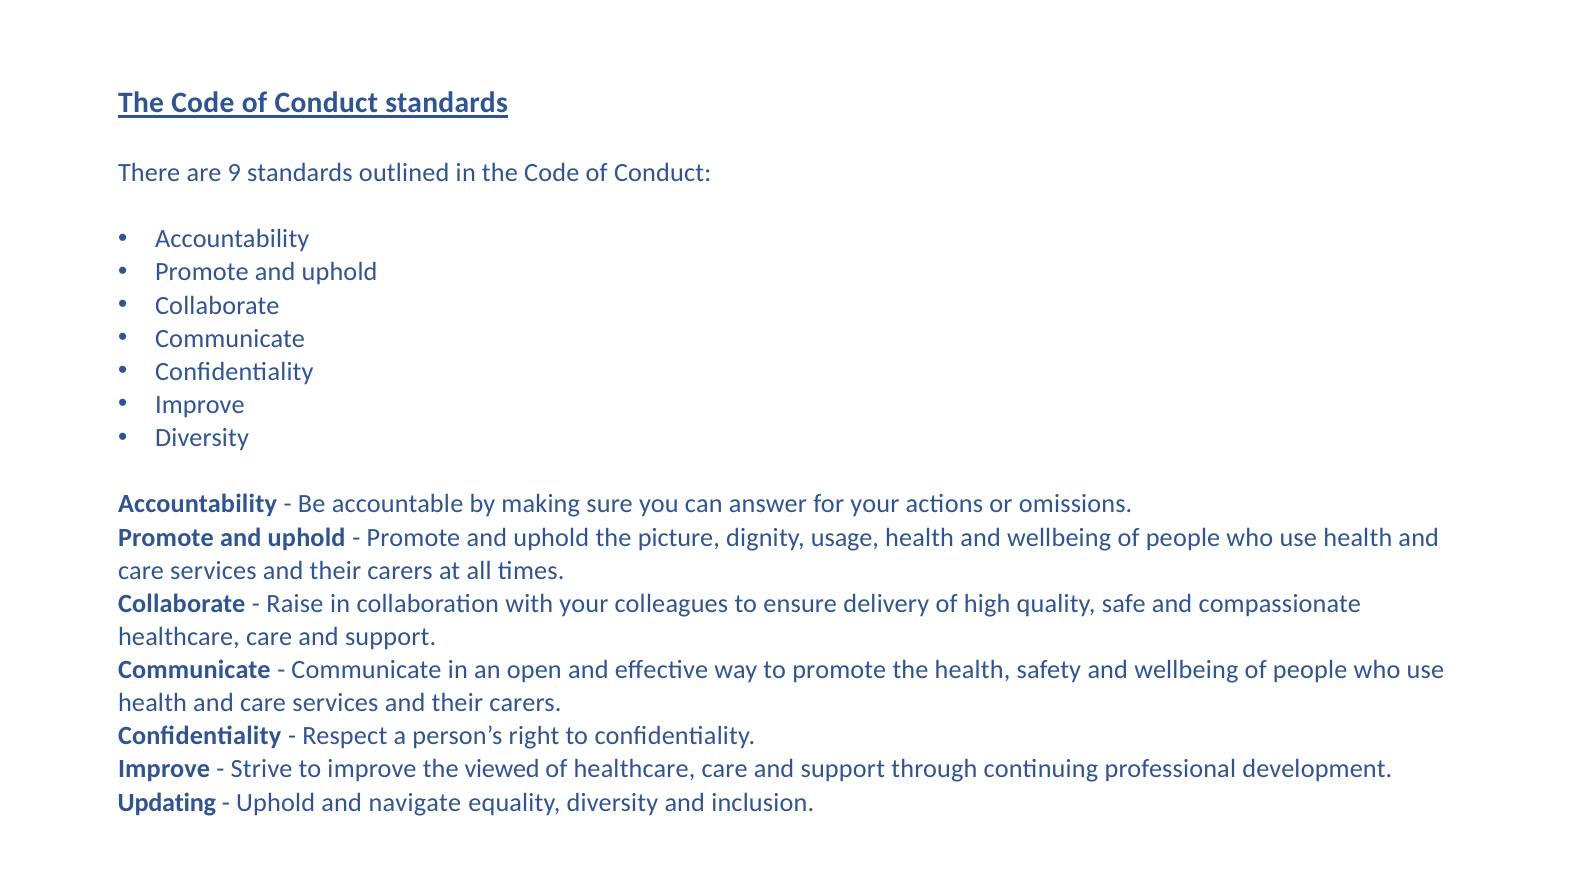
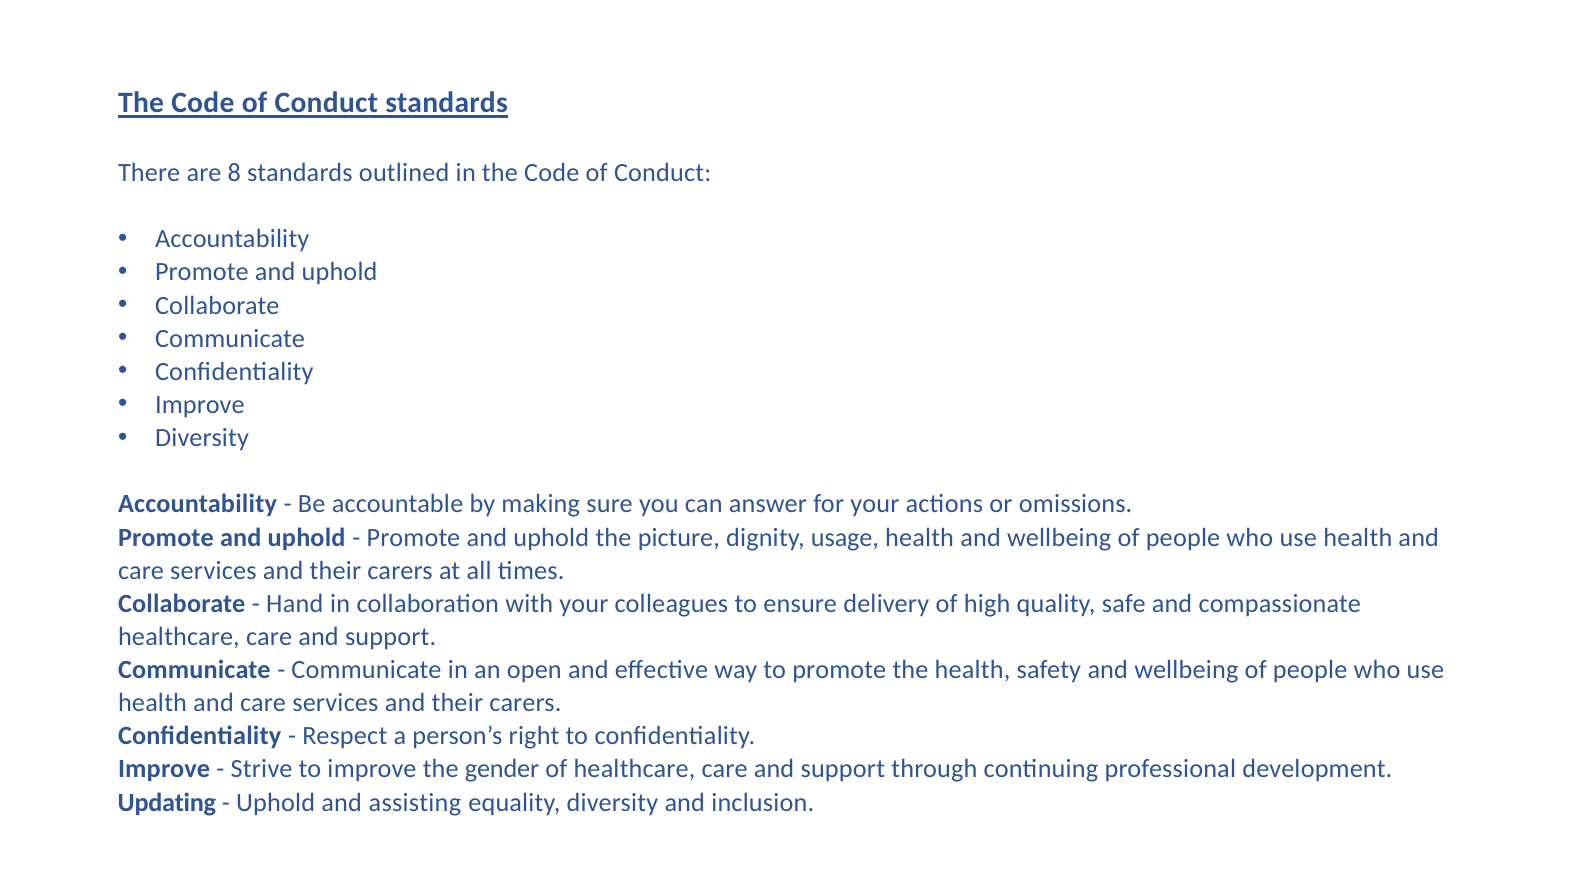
9: 9 -> 8
Raise: Raise -> Hand
viewed: viewed -> gender
navigate: navigate -> assisting
